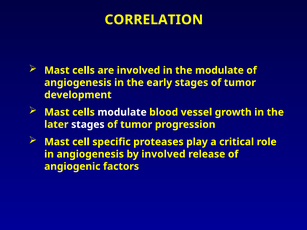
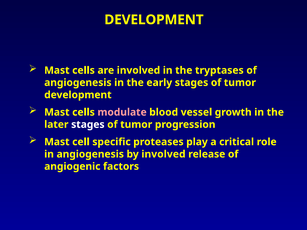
CORRELATION at (154, 20): CORRELATION -> DEVELOPMENT
the modulate: modulate -> tryptases
modulate at (122, 112) colour: white -> pink
